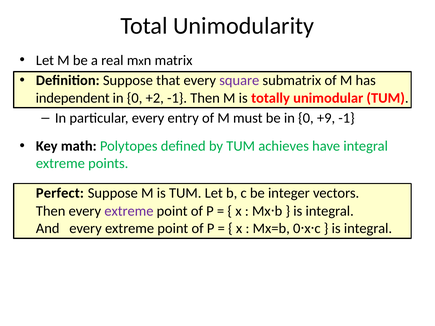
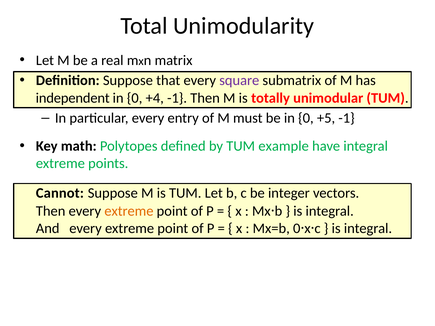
+2: +2 -> +4
+9: +9 -> +5
achieves: achieves -> example
Perfect: Perfect -> Cannot
extreme at (129, 211) colour: purple -> orange
